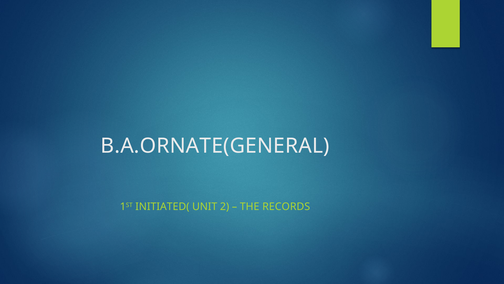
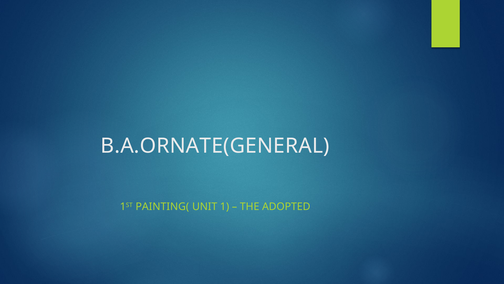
INITIATED(: INITIATED( -> PAINTING(
2: 2 -> 1
RECORDS: RECORDS -> ADOPTED
